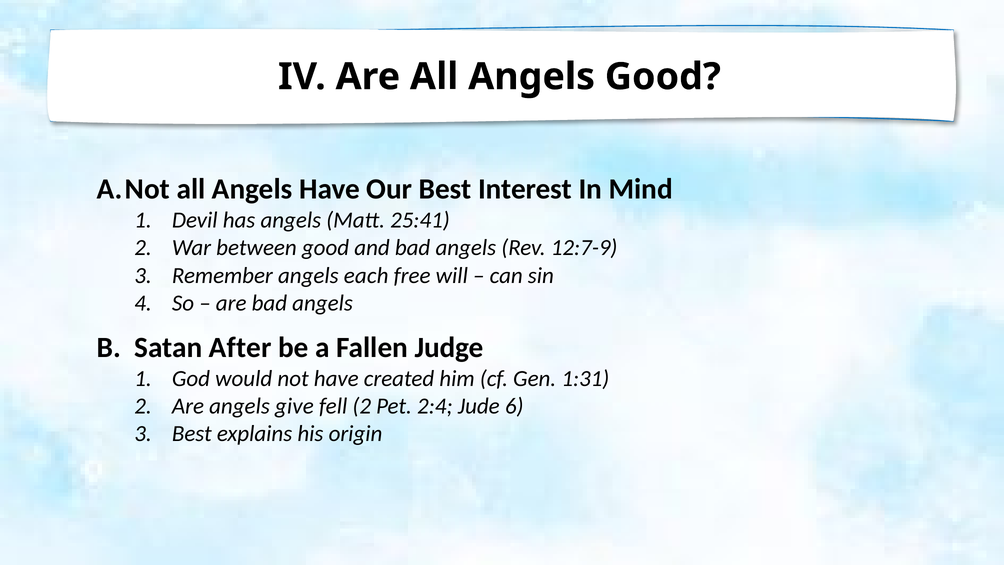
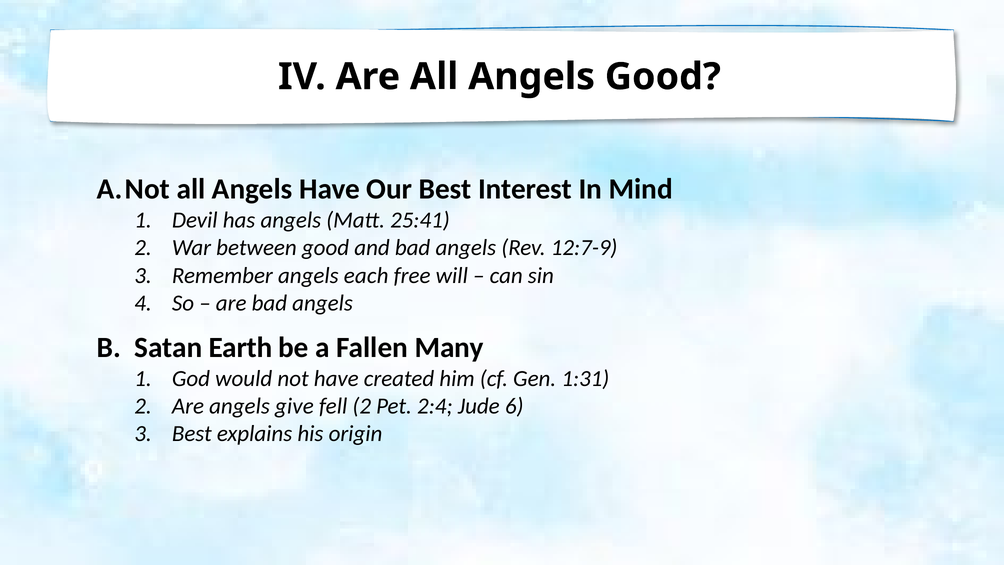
After: After -> Earth
Judge: Judge -> Many
